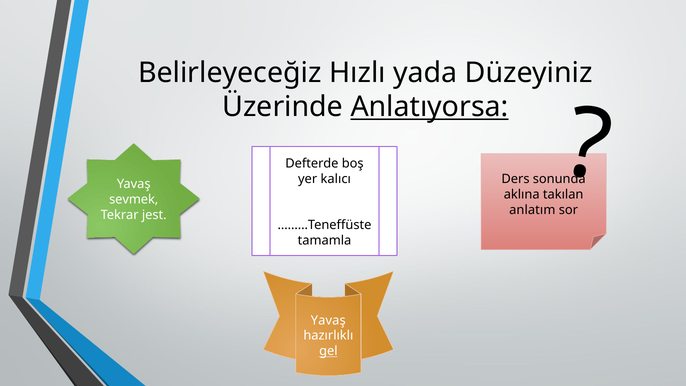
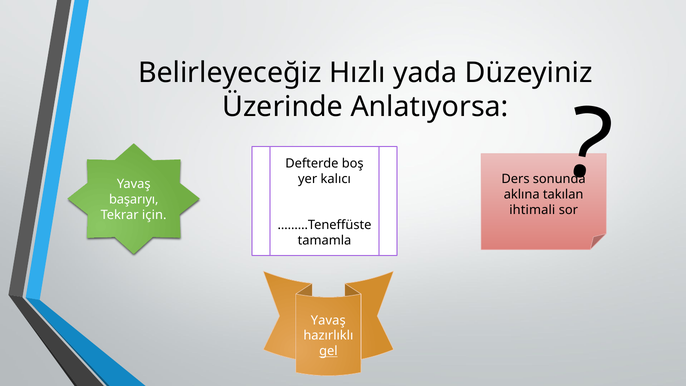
Anlatıyorsa underline: present -> none
sevmek: sevmek -> başarıyı
anlatım: anlatım -> ihtimali
jest: jest -> için
